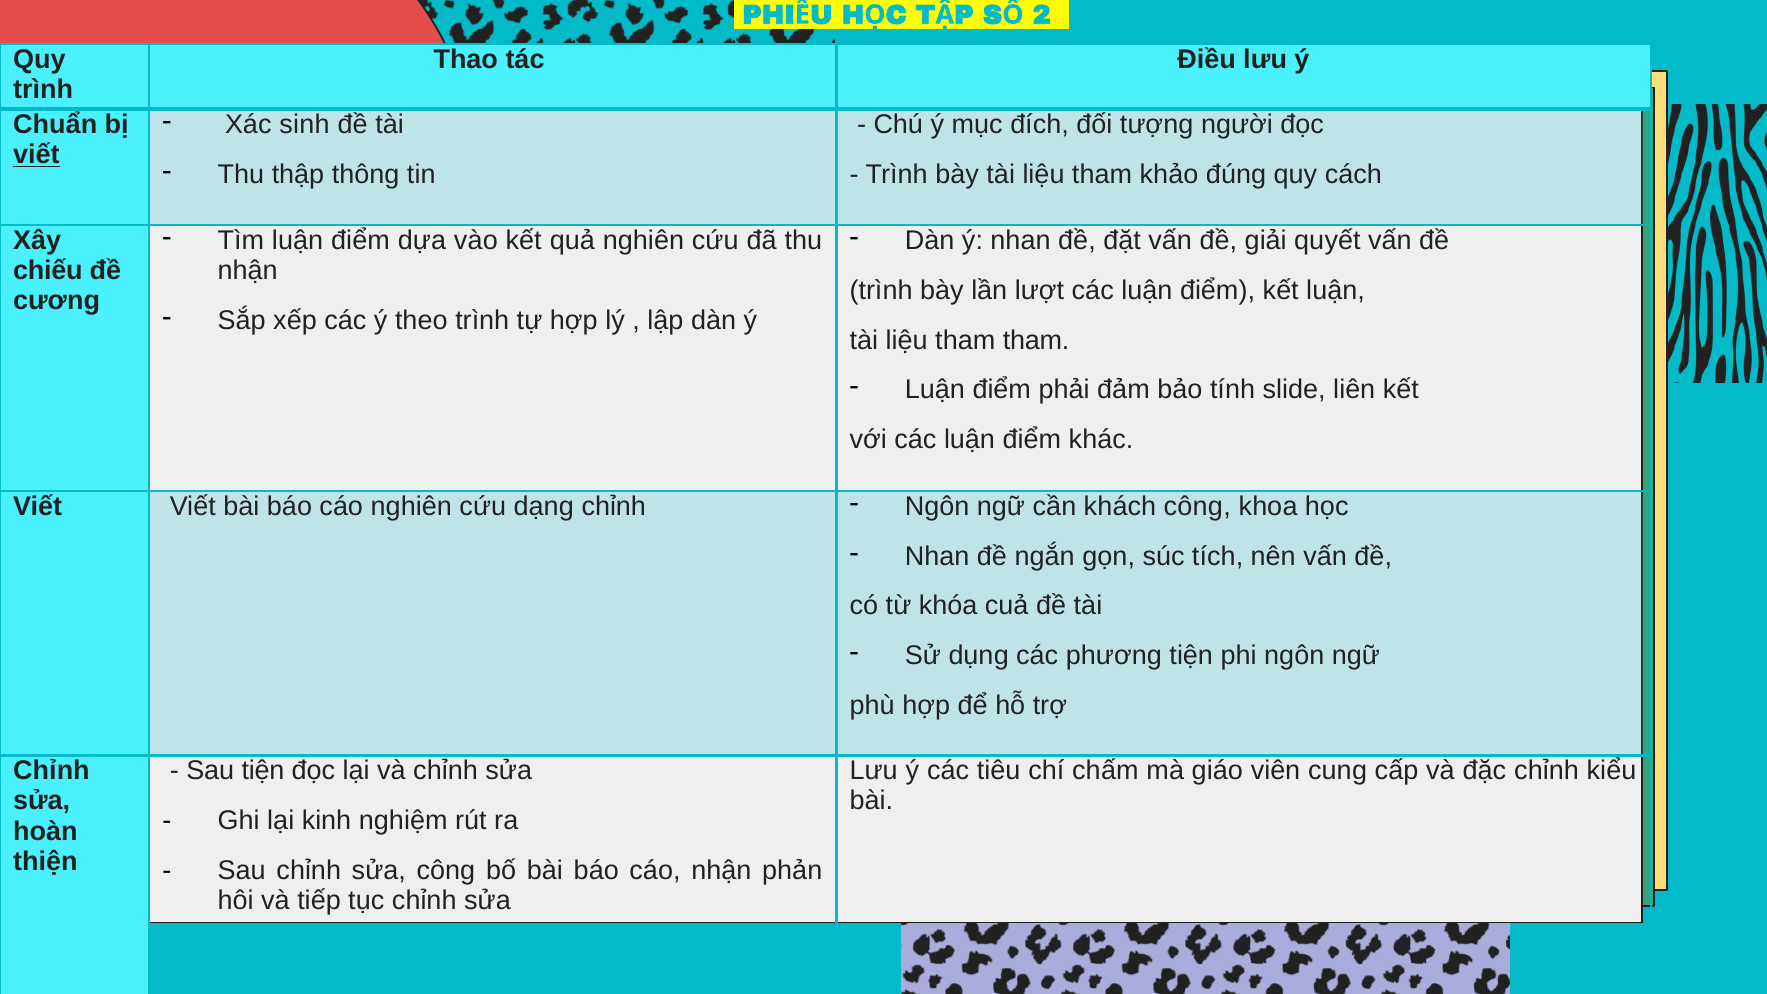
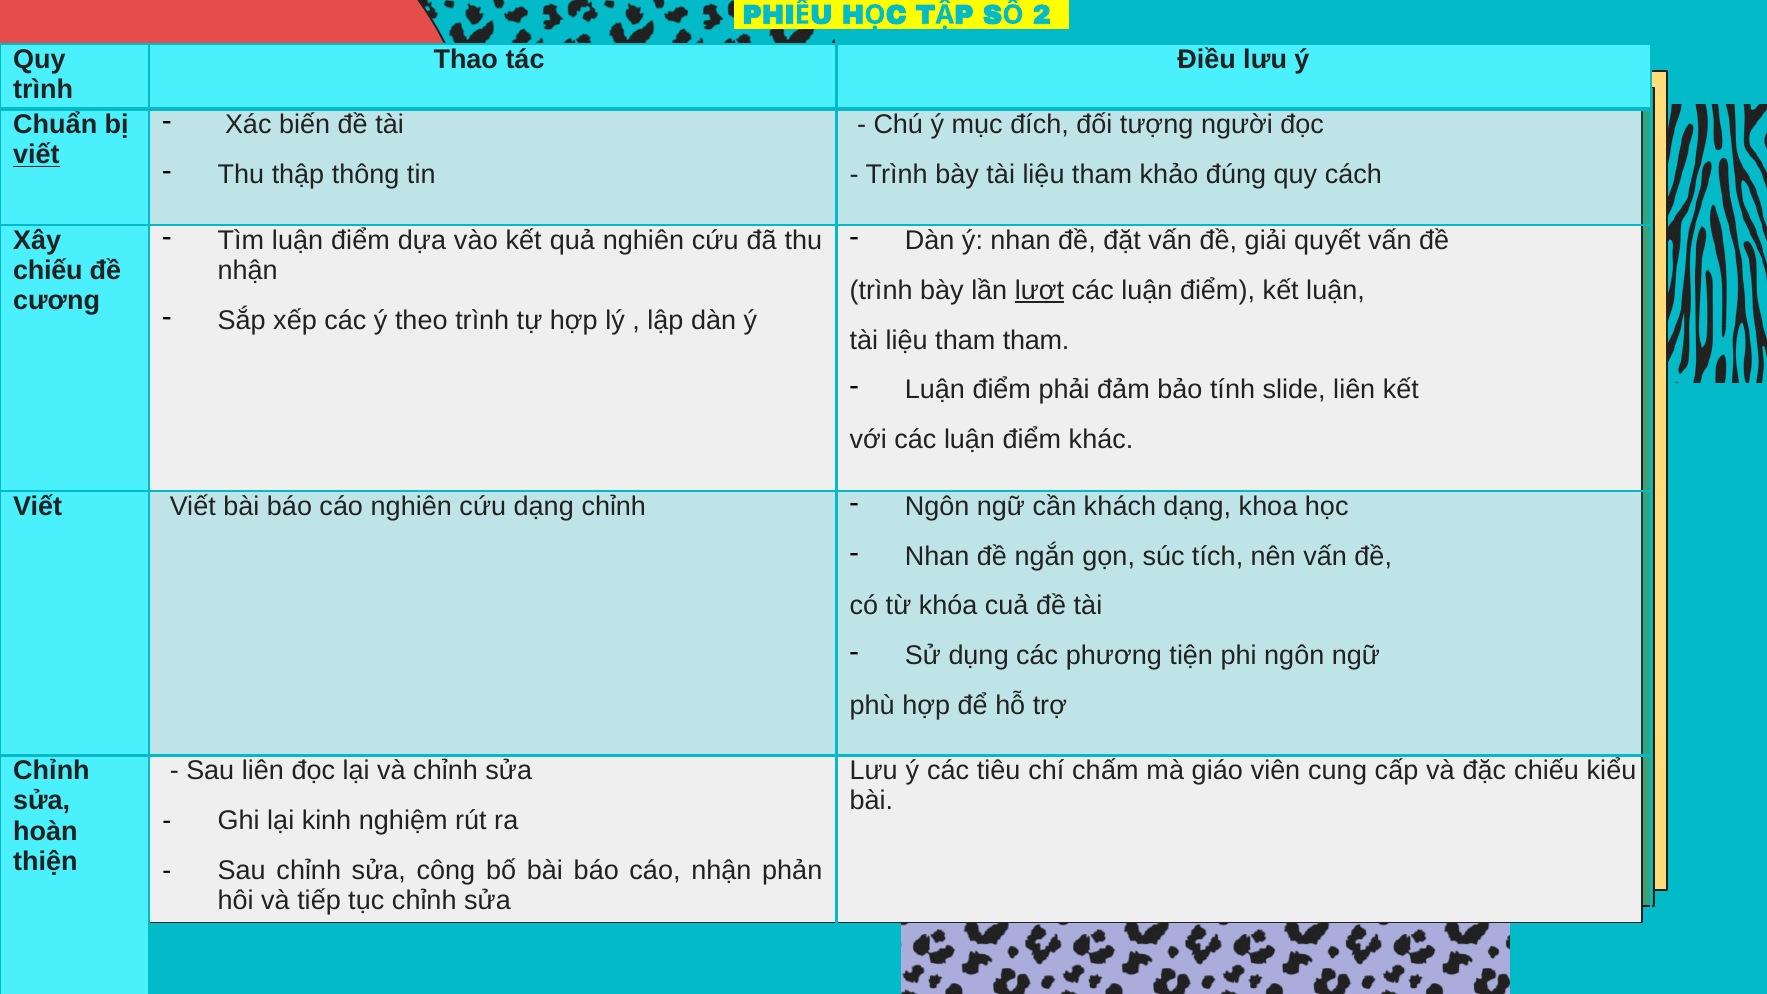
sinh: sinh -> biến
lượt underline: none -> present
khách công: công -> dạng
Sau tiện: tiện -> liên
đặc chỉnh: chỉnh -> chiếu
